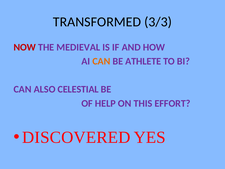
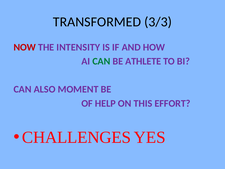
MEDIEVAL: MEDIEVAL -> INTENSITY
CAN at (101, 61) colour: orange -> green
CELESTIAL: CELESTIAL -> MOMENT
DISCOVERED: DISCOVERED -> CHALLENGES
